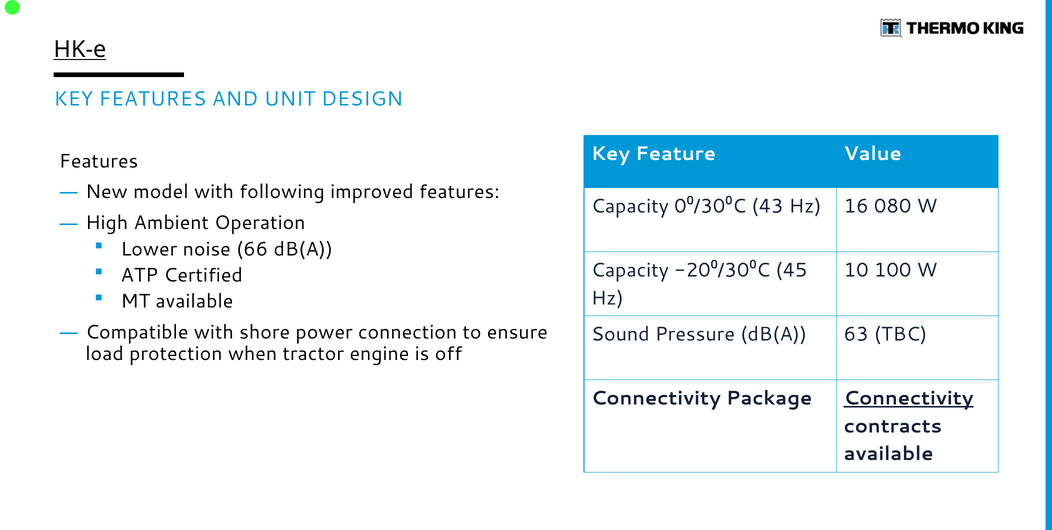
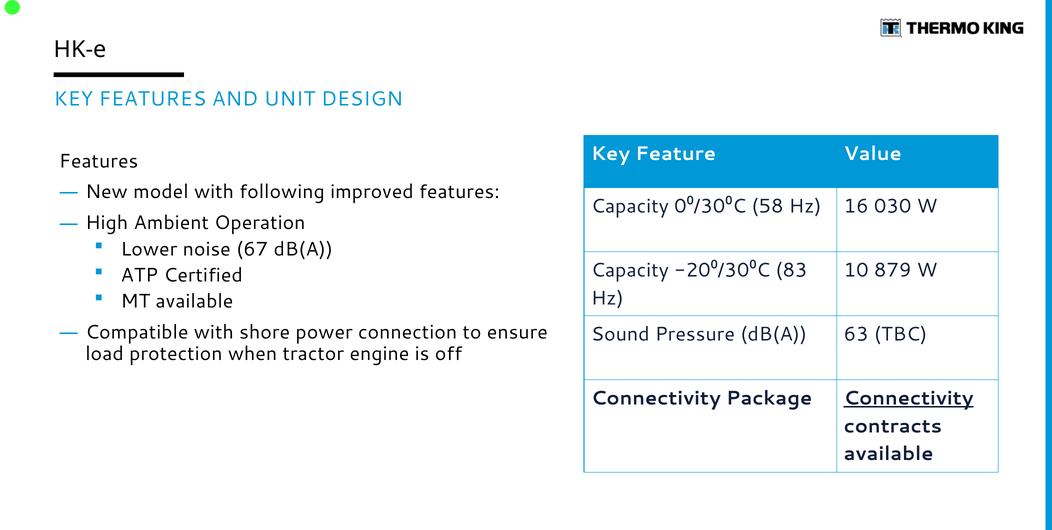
HK-e underline: present -> none
43: 43 -> 58
080: 080 -> 030
66: 66 -> 67
45: 45 -> 83
100: 100 -> 879
